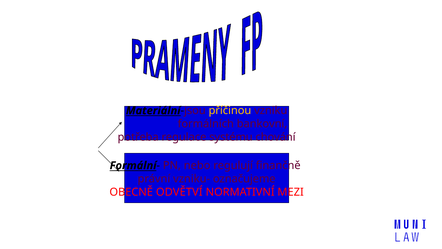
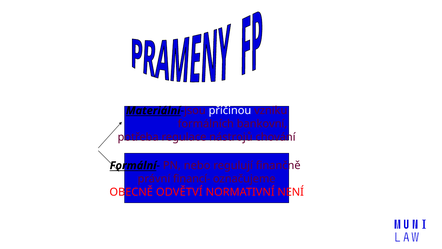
příčinou colour: yellow -> white
systému: systému -> nástrojů
vzniku-: vzniku- -> financí-
MEZI: MEZI -> NENÍ
